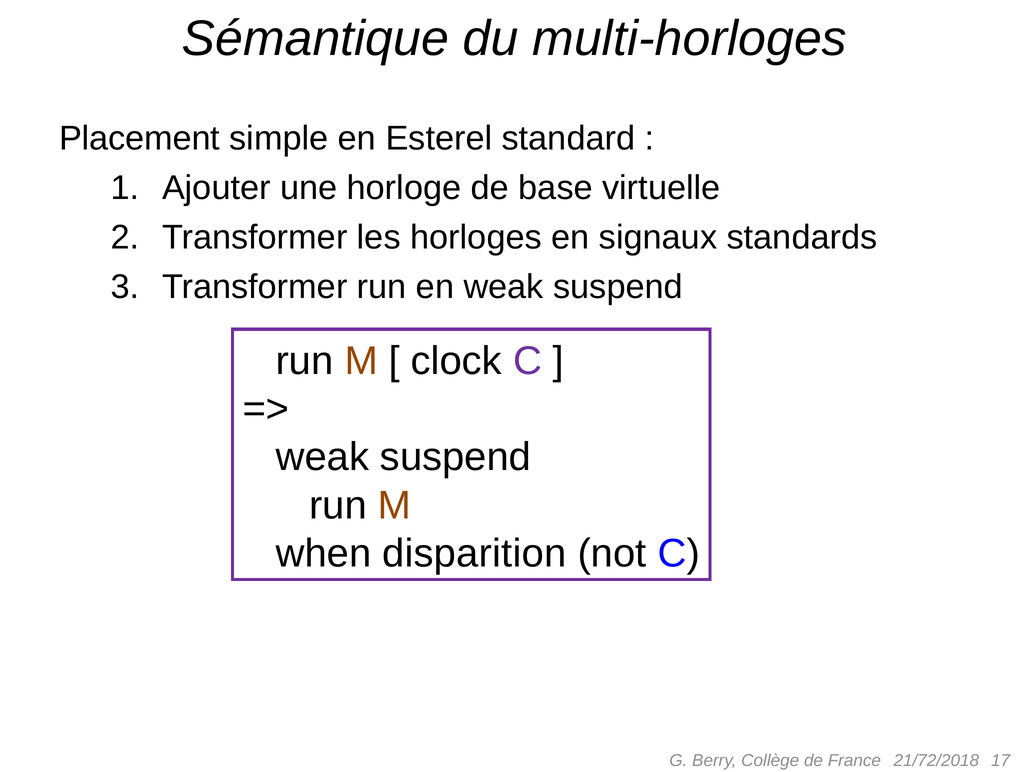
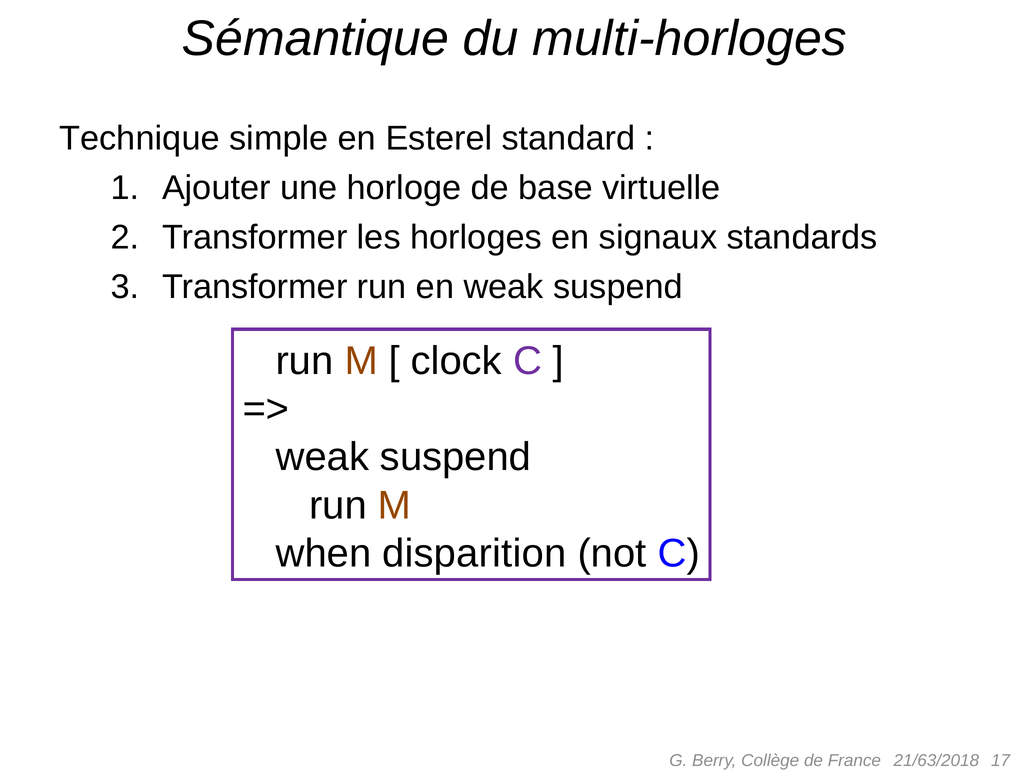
Placement: Placement -> Technique
21/72/2018: 21/72/2018 -> 21/63/2018
